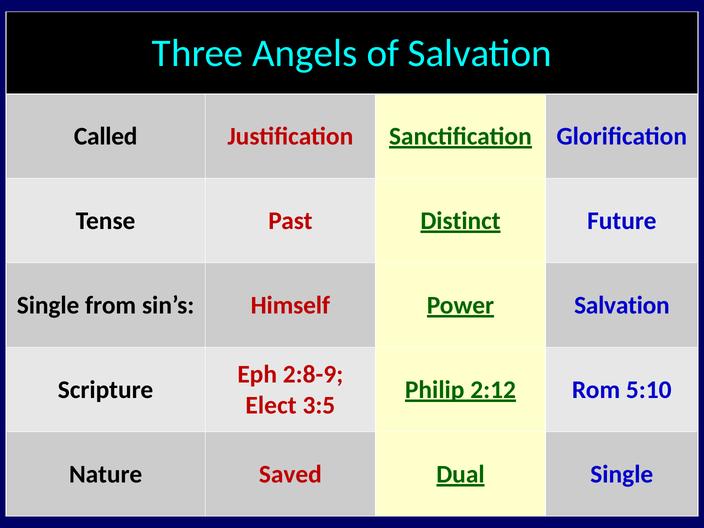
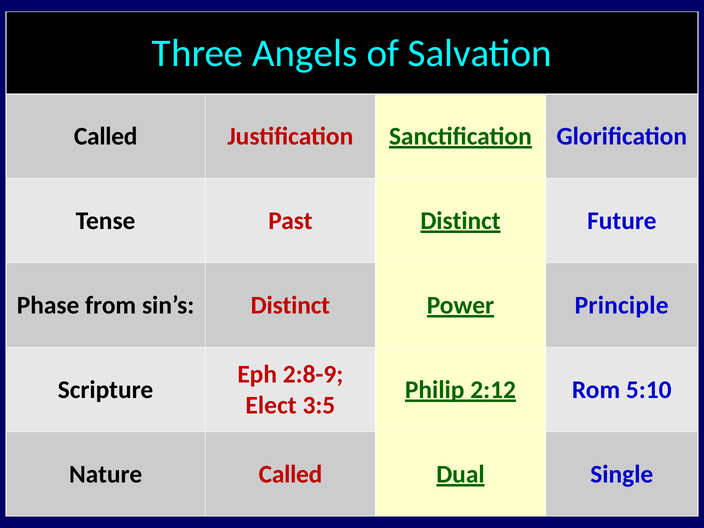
Single at (48, 305): Single -> Phase
sin’s Himself: Himself -> Distinct
Power Salvation: Salvation -> Principle
Nature Saved: Saved -> Called
